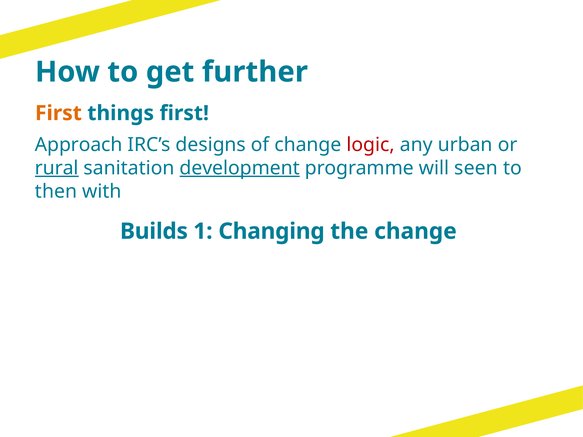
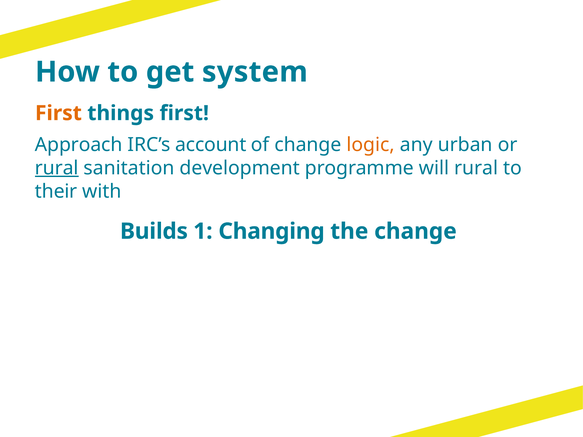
further: further -> system
designs: designs -> account
logic colour: red -> orange
development underline: present -> none
will seen: seen -> rural
then: then -> their
